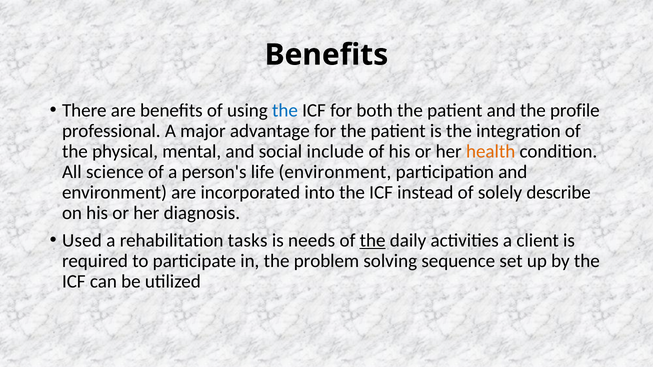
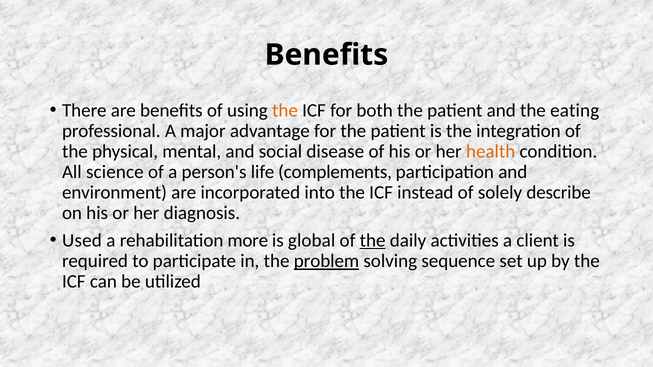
the at (285, 110) colour: blue -> orange
profile: profile -> eating
include: include -> disease
life environment: environment -> complements
tasks: tasks -> more
needs: needs -> global
problem underline: none -> present
